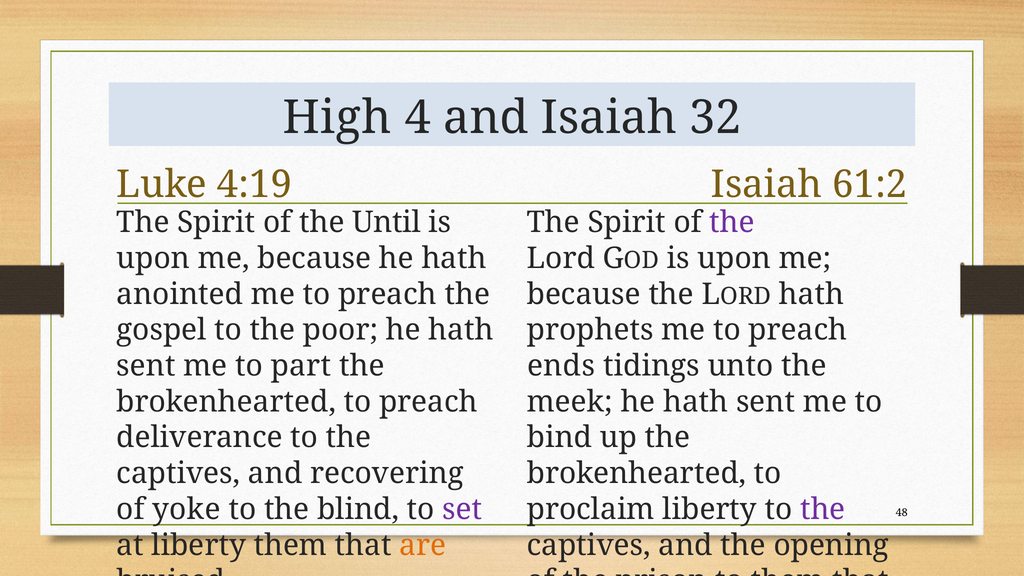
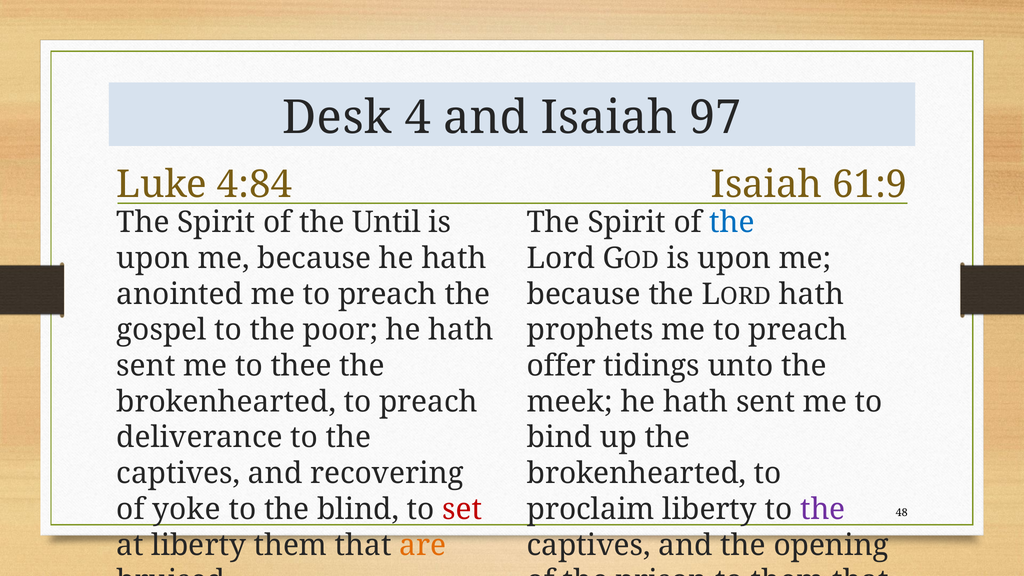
High: High -> Desk
32: 32 -> 97
4:19: 4:19 -> 4:84
61:2: 61:2 -> 61:9
the at (732, 222) colour: purple -> blue
part: part -> thee
ends: ends -> offer
set colour: purple -> red
